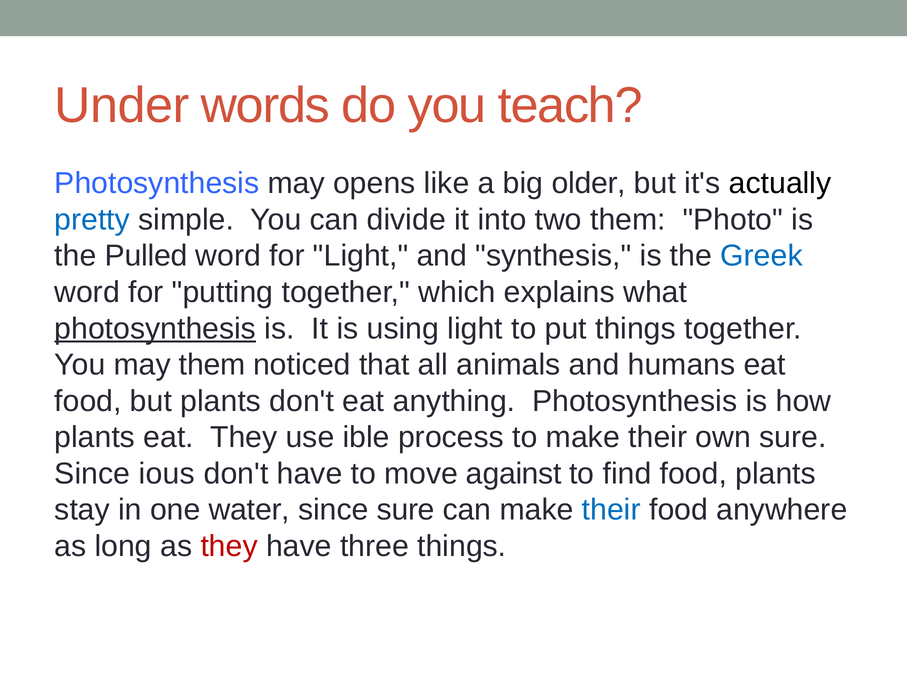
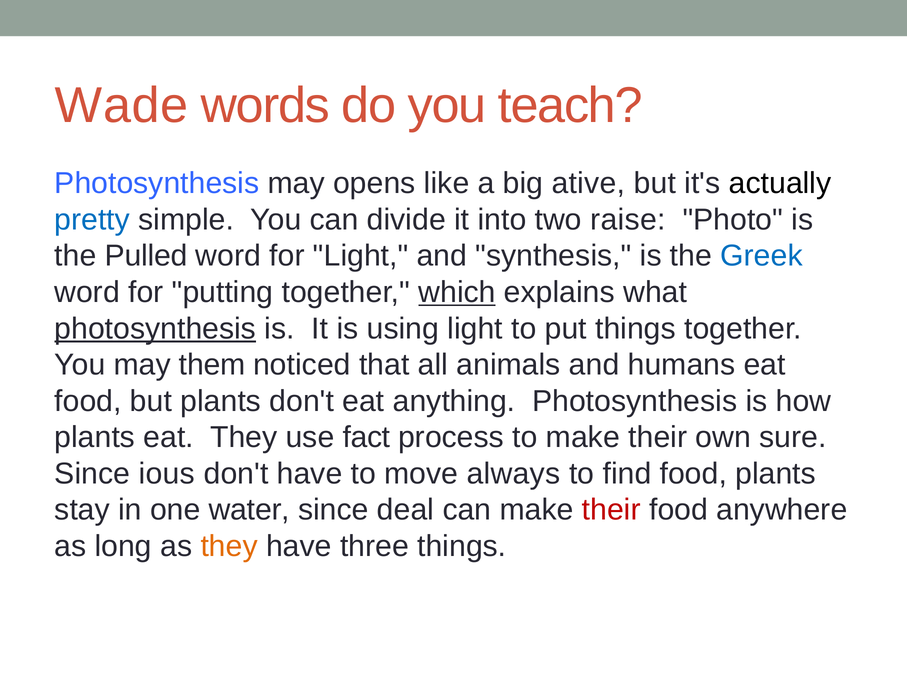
Under: Under -> Wade
older: older -> ative
two them: them -> raise
which underline: none -> present
ible: ible -> fact
against: against -> always
since sure: sure -> deal
their at (611, 510) colour: blue -> red
they at (229, 546) colour: red -> orange
